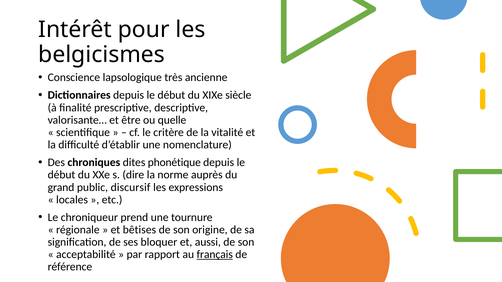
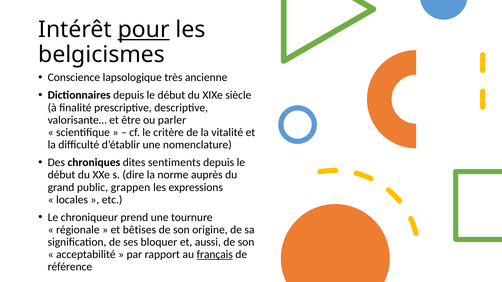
pour underline: none -> present
quelle: quelle -> parler
phonétique: phonétique -> sentiments
discursif: discursif -> grappen
